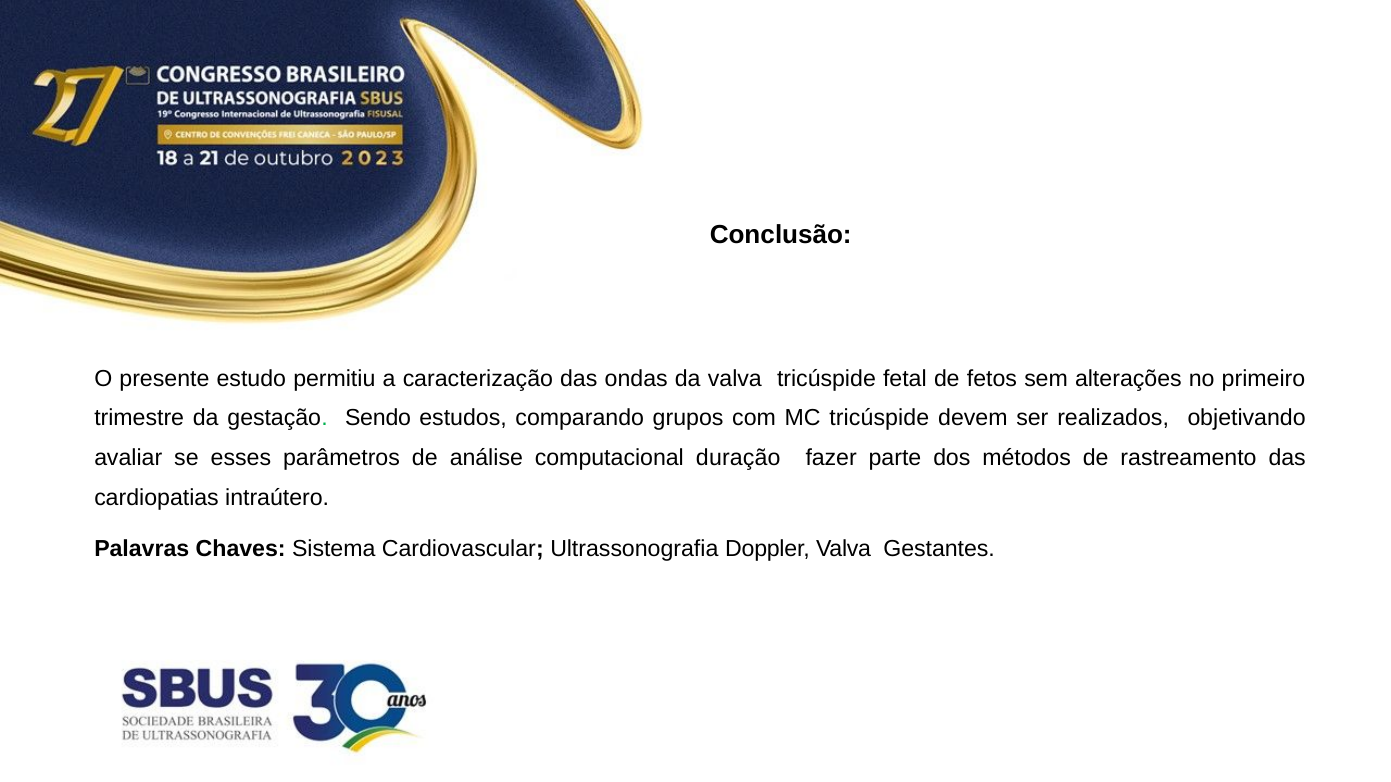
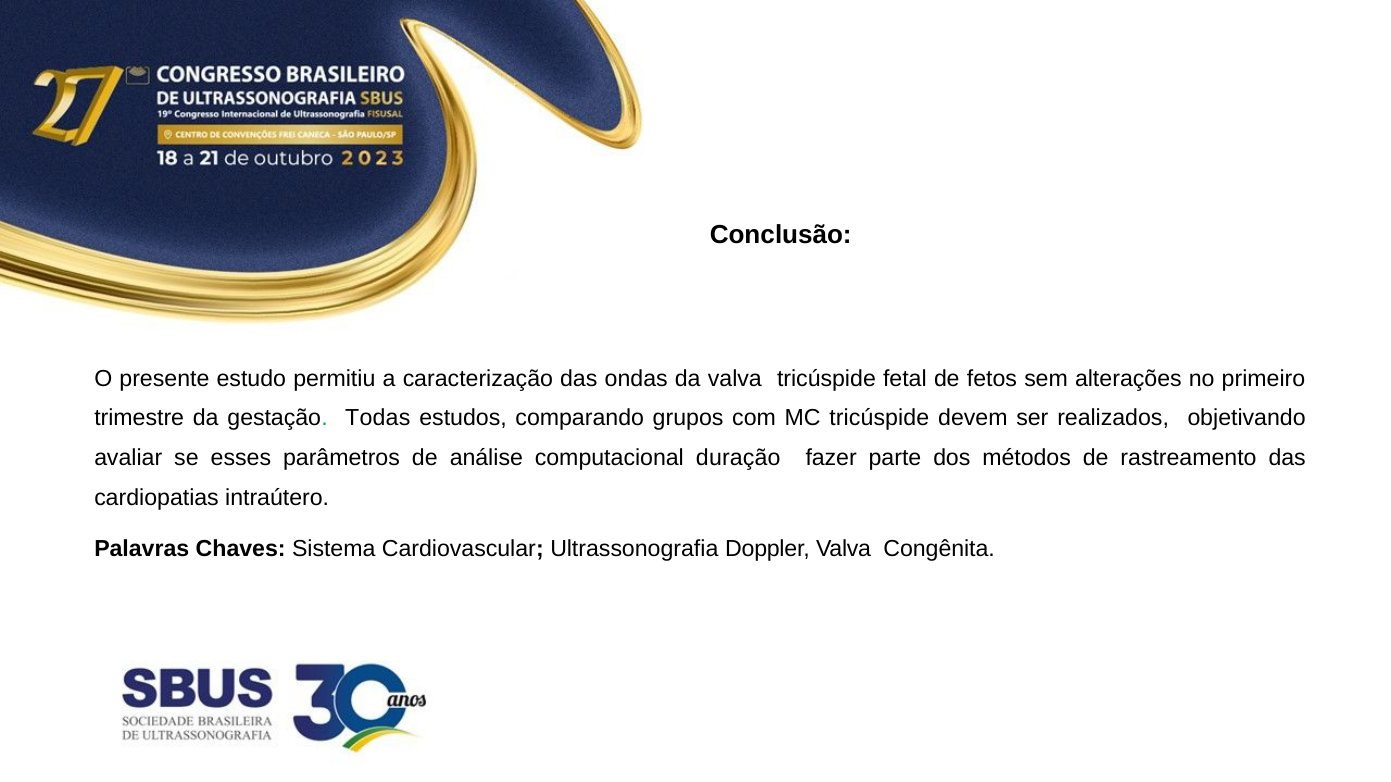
Sendo: Sendo -> Todas
Gestantes: Gestantes -> Congênita
